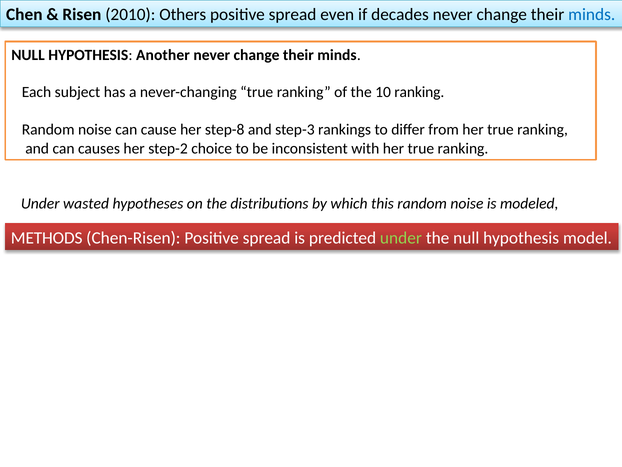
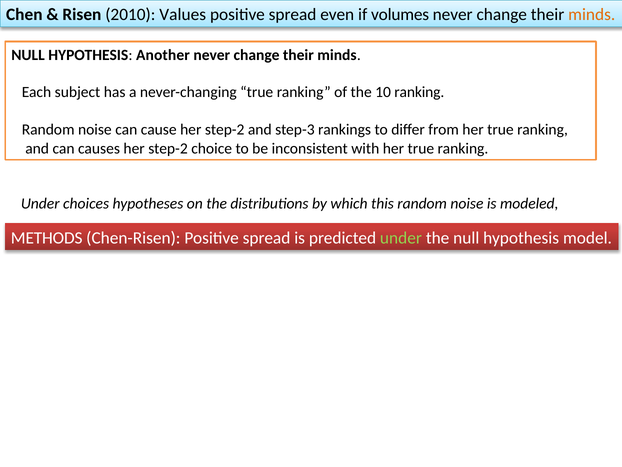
Others: Others -> Values
decades: decades -> volumes
minds at (592, 15) colour: blue -> orange
cause her step-8: step-8 -> step-2
wasted: wasted -> choices
